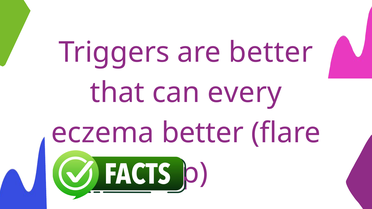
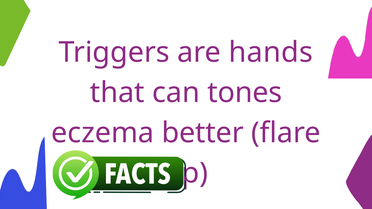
are better: better -> hands
every: every -> tones
